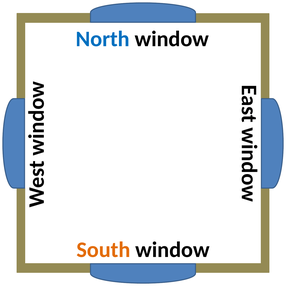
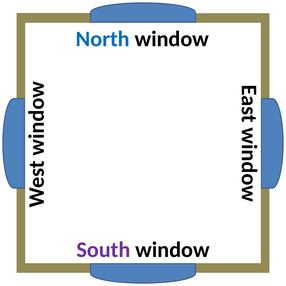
South colour: orange -> purple
